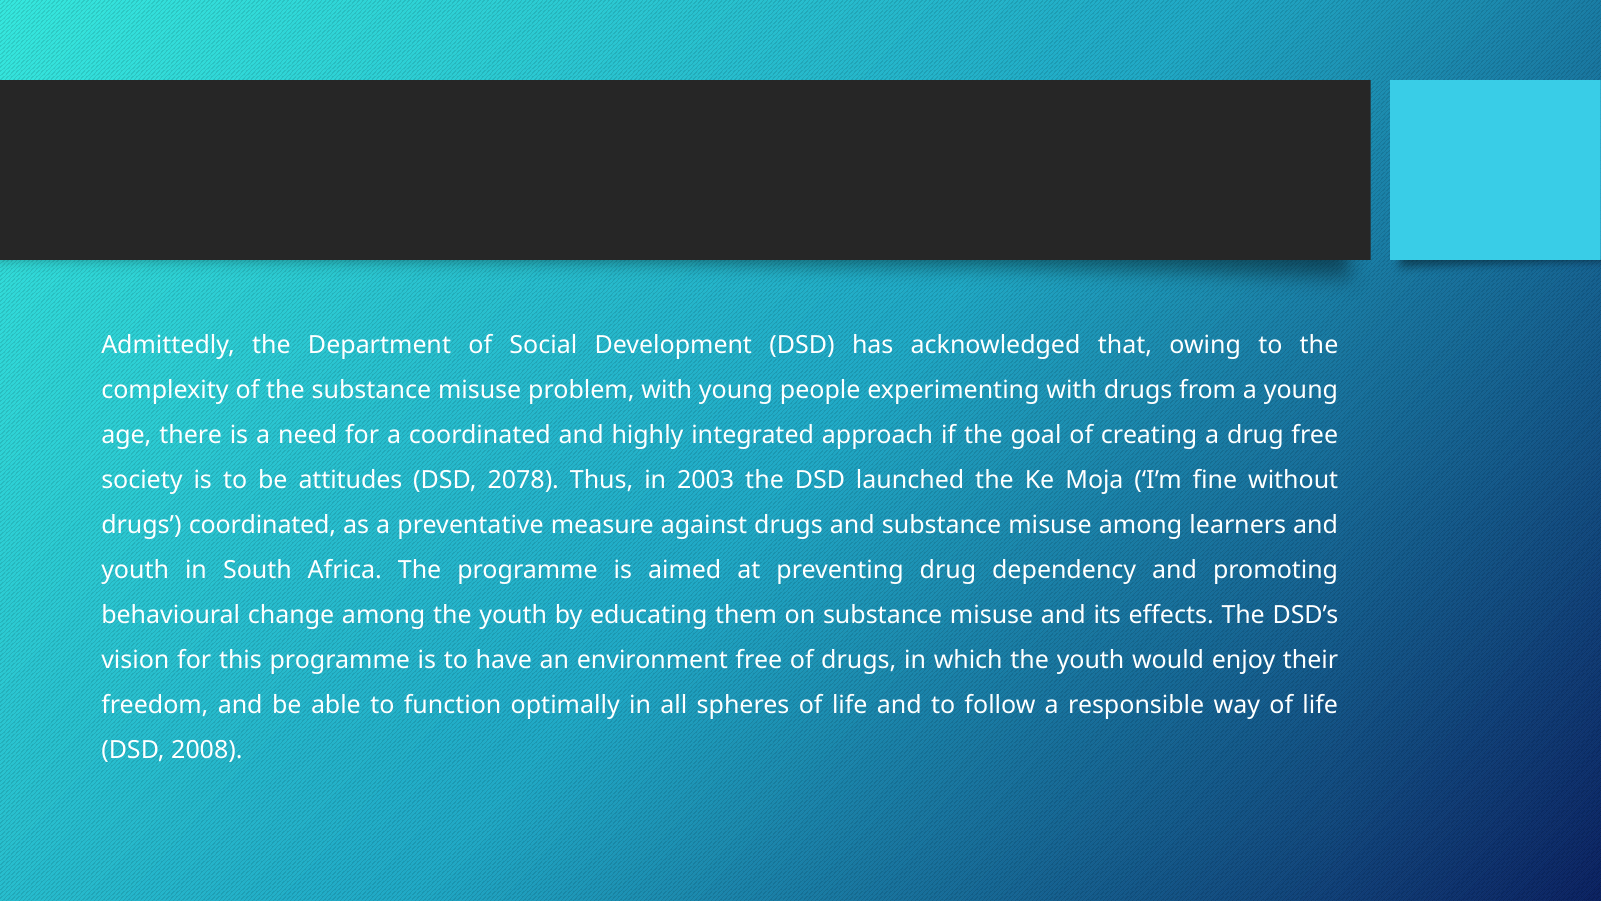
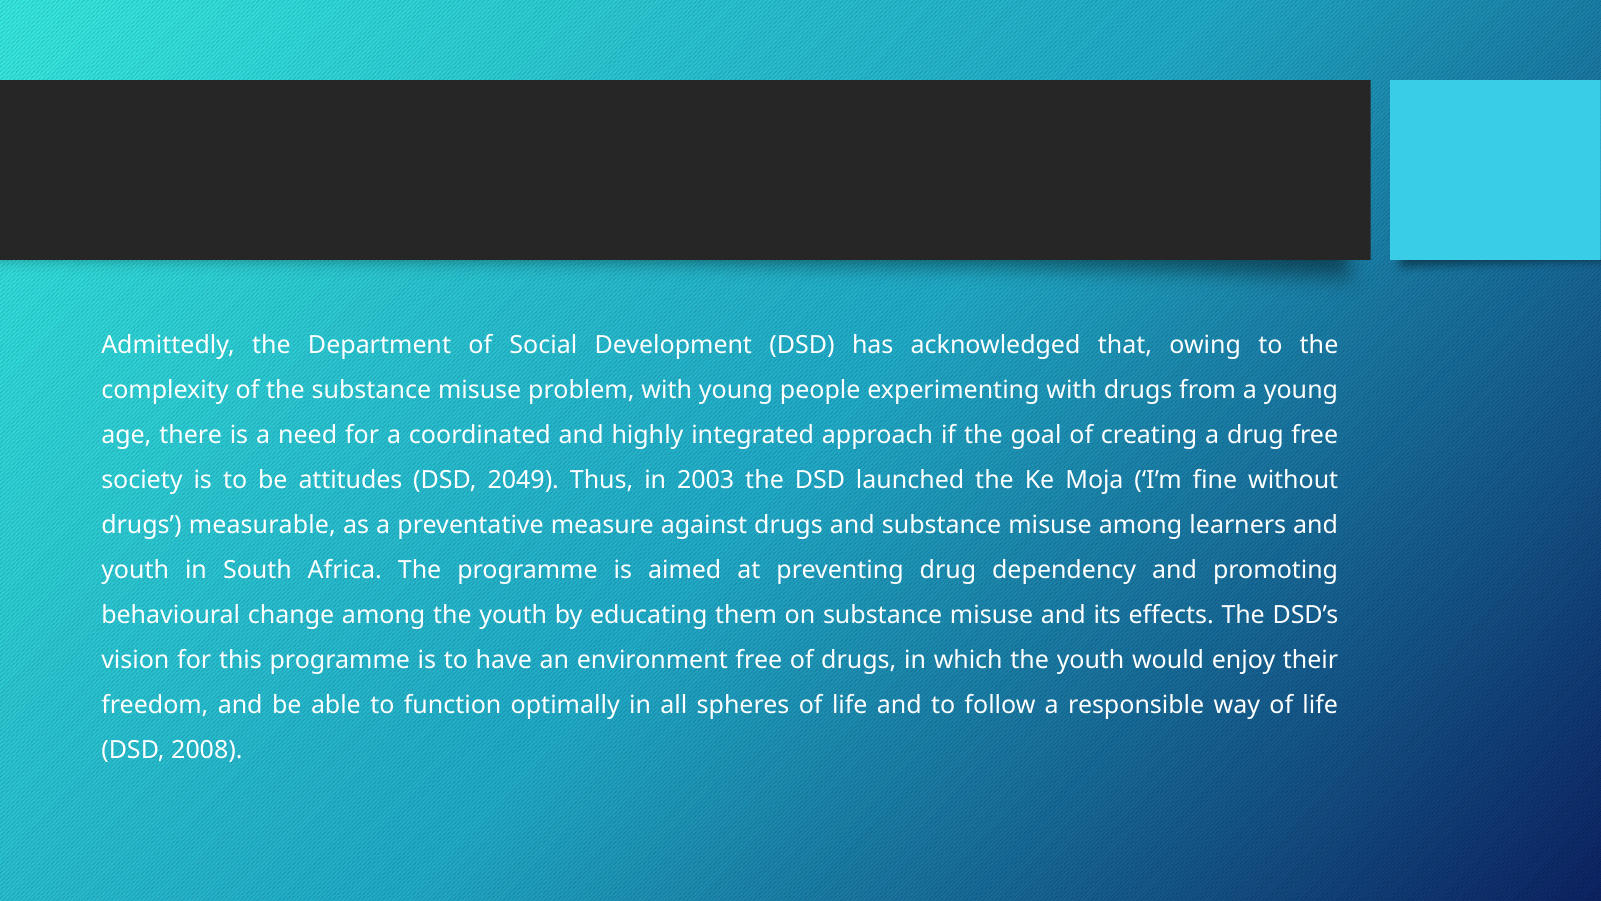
2078: 2078 -> 2049
drugs coordinated: coordinated -> measurable
